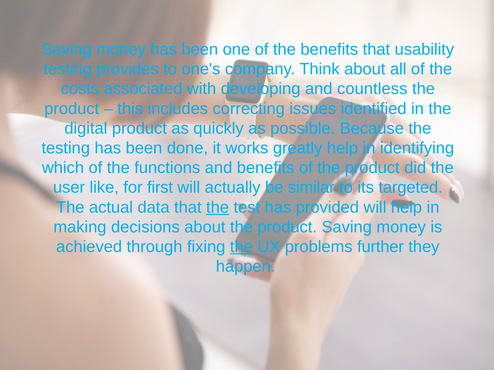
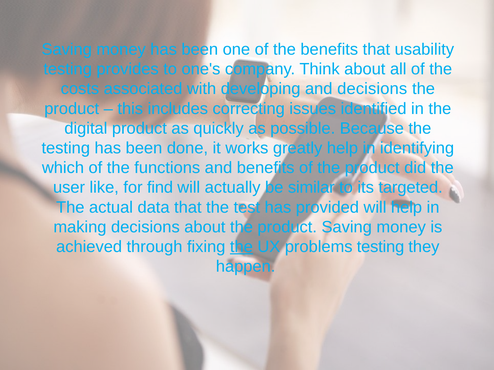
and countless: countless -> decisions
first: first -> find
the at (218, 208) underline: present -> none
problems further: further -> testing
